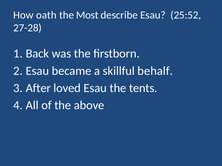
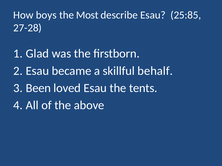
oath: oath -> boys
25:52: 25:52 -> 25:85
Back: Back -> Glad
After: After -> Been
